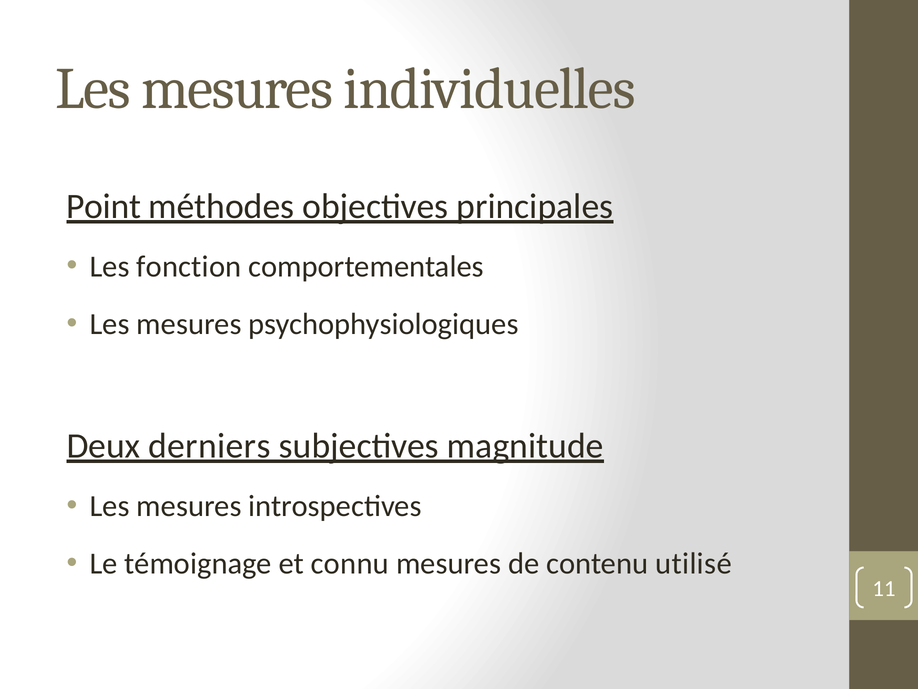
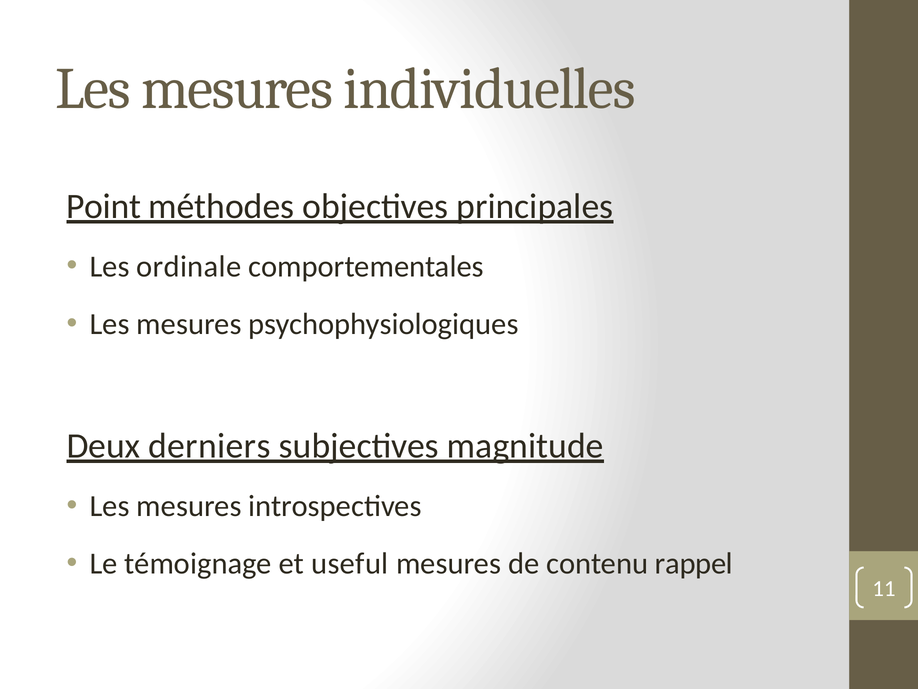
fonction: fonction -> ordinale
connu: connu -> useful
utilisé: utilisé -> rappel
